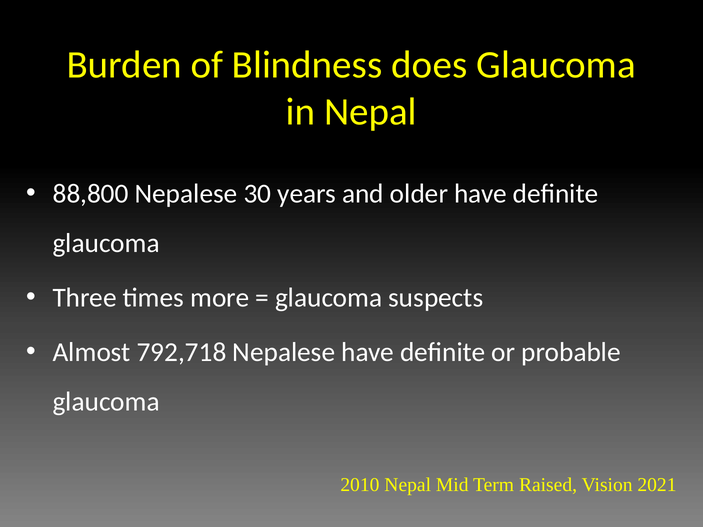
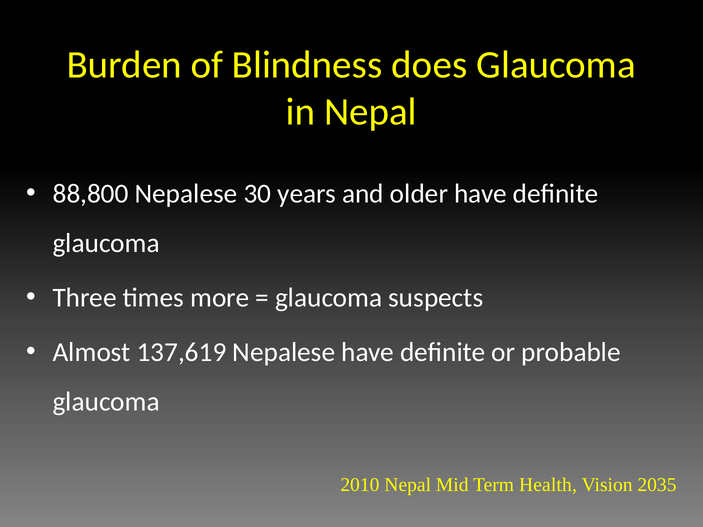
792,718: 792,718 -> 137,619
Raised: Raised -> Health
2021: 2021 -> 2035
